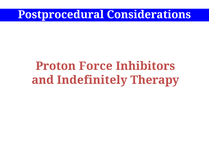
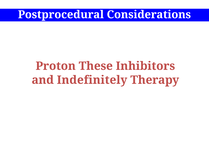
Force: Force -> These
